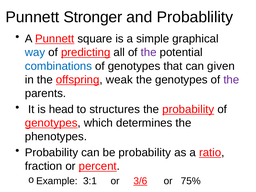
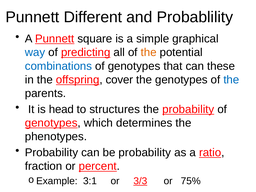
Stronger: Stronger -> Different
the at (149, 52) colour: purple -> orange
given: given -> these
weak: weak -> cover
the at (231, 80) colour: purple -> blue
3/6: 3/6 -> 3/3
